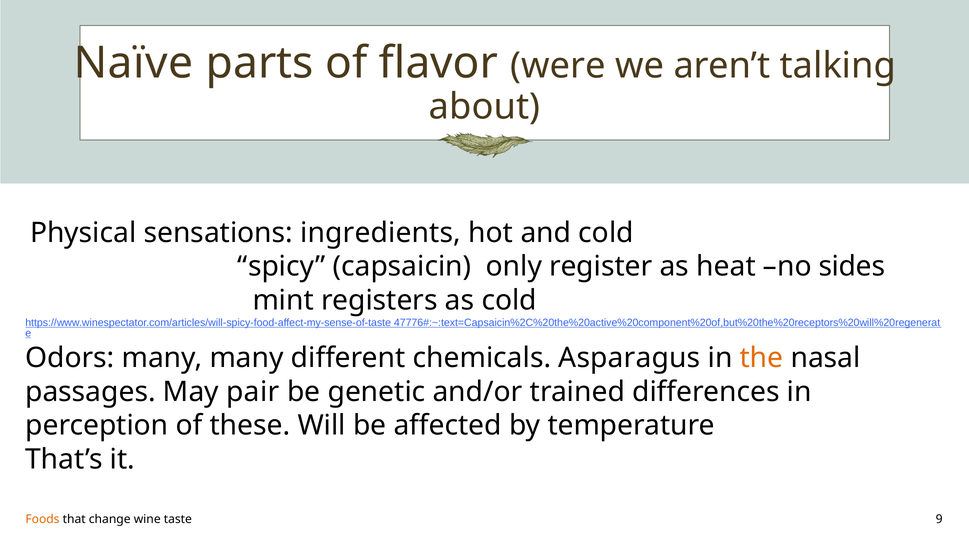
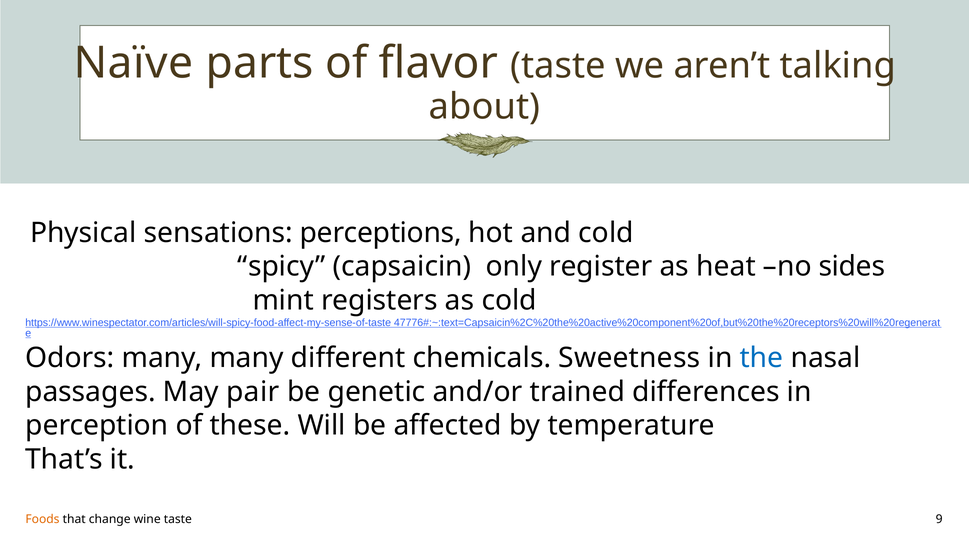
flavor were: were -> taste
ingredients: ingredients -> perceptions
Asparagus: Asparagus -> Sweetness
the colour: orange -> blue
